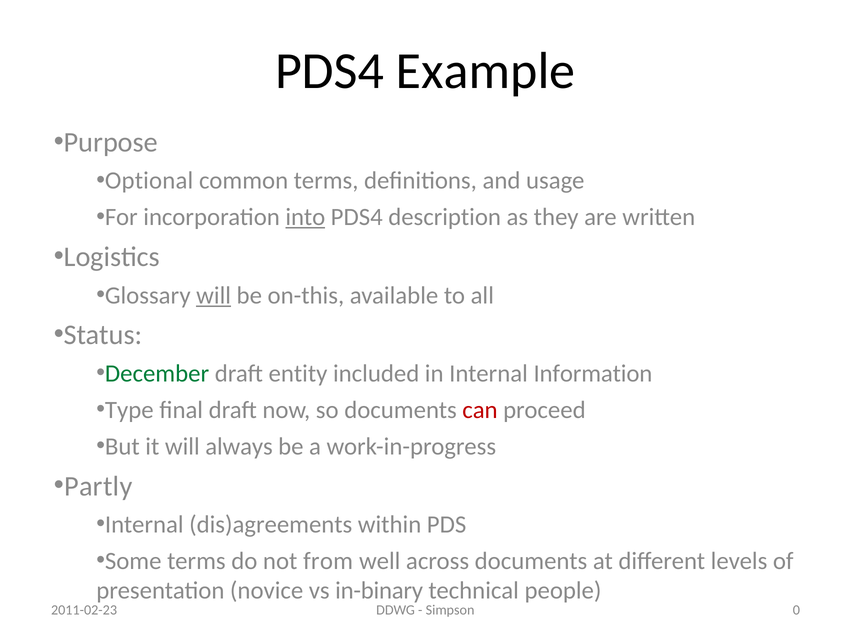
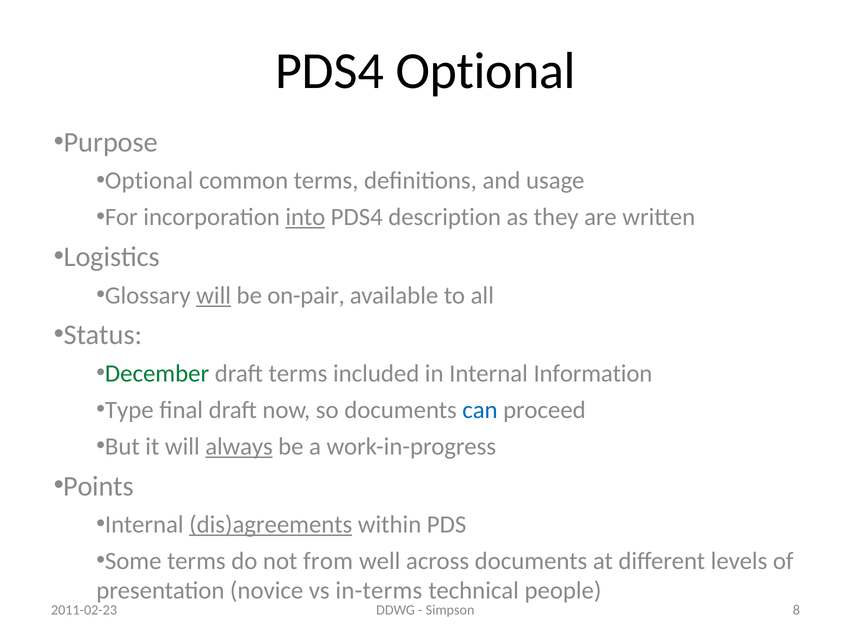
PDS4 Example: Example -> Optional
on-this: on-this -> on-pair
draft entity: entity -> terms
can colour: red -> blue
always underline: none -> present
Partly: Partly -> Points
dis)agreements underline: none -> present
in-binary: in-binary -> in-terms
0: 0 -> 8
